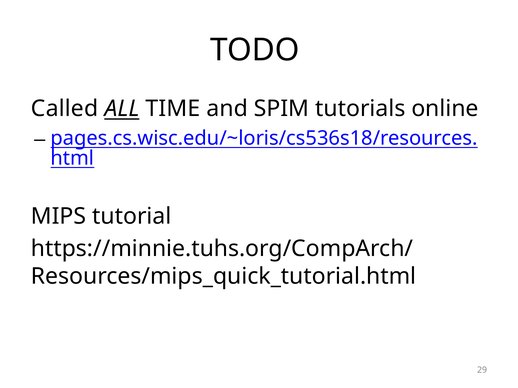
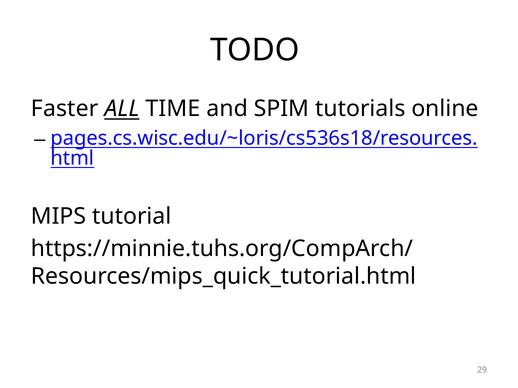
Called: Called -> Faster
